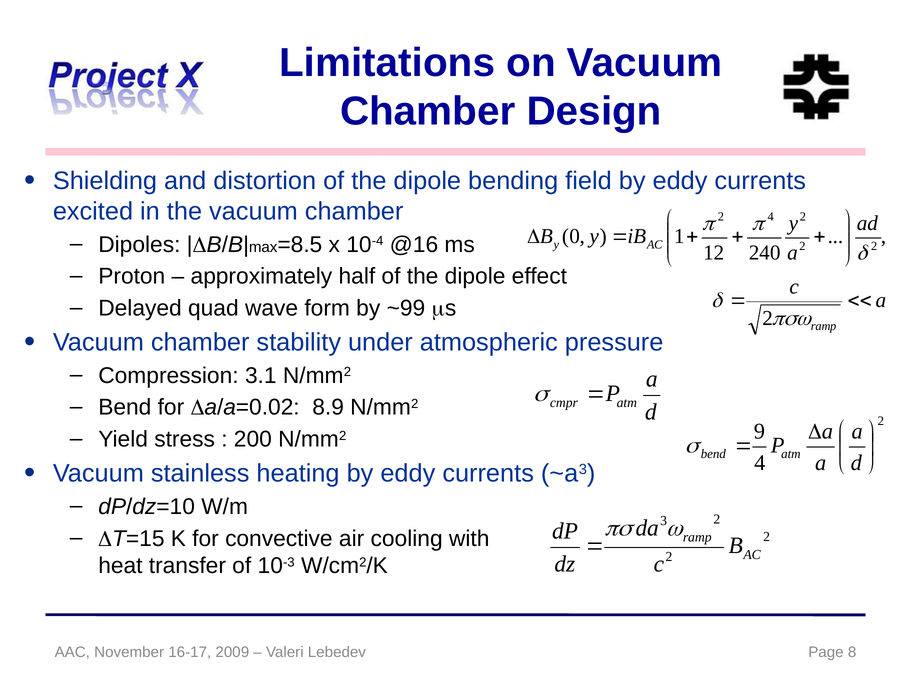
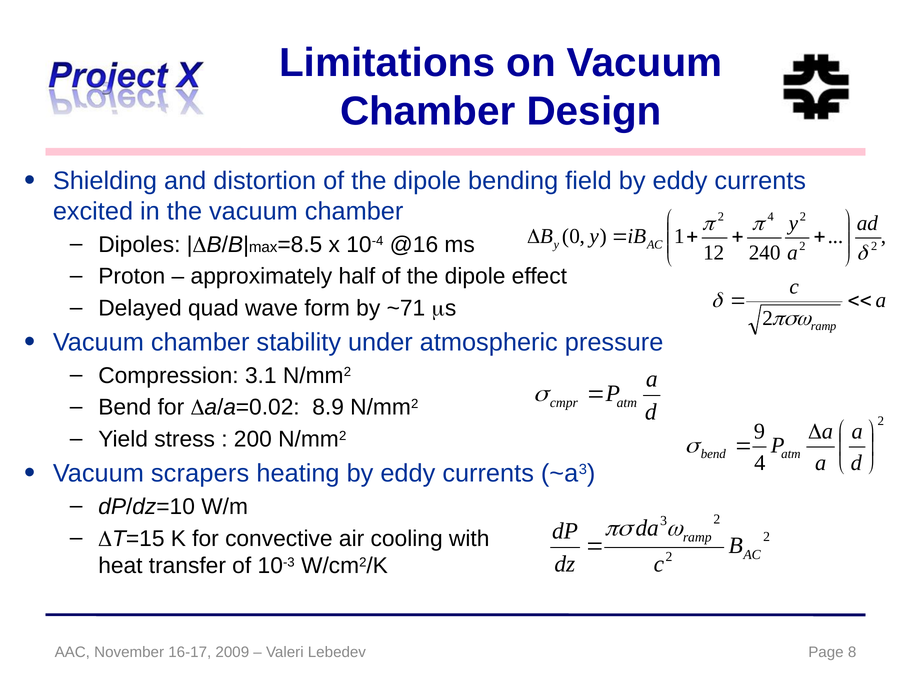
~99: ~99 -> ~71
stainless: stainless -> scrapers
